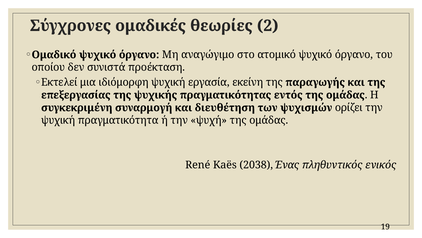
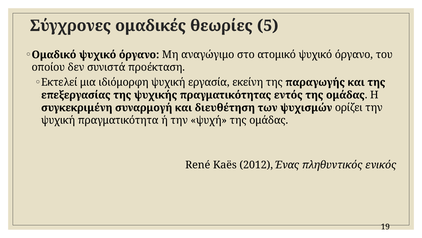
2: 2 -> 5
2038: 2038 -> 2012
